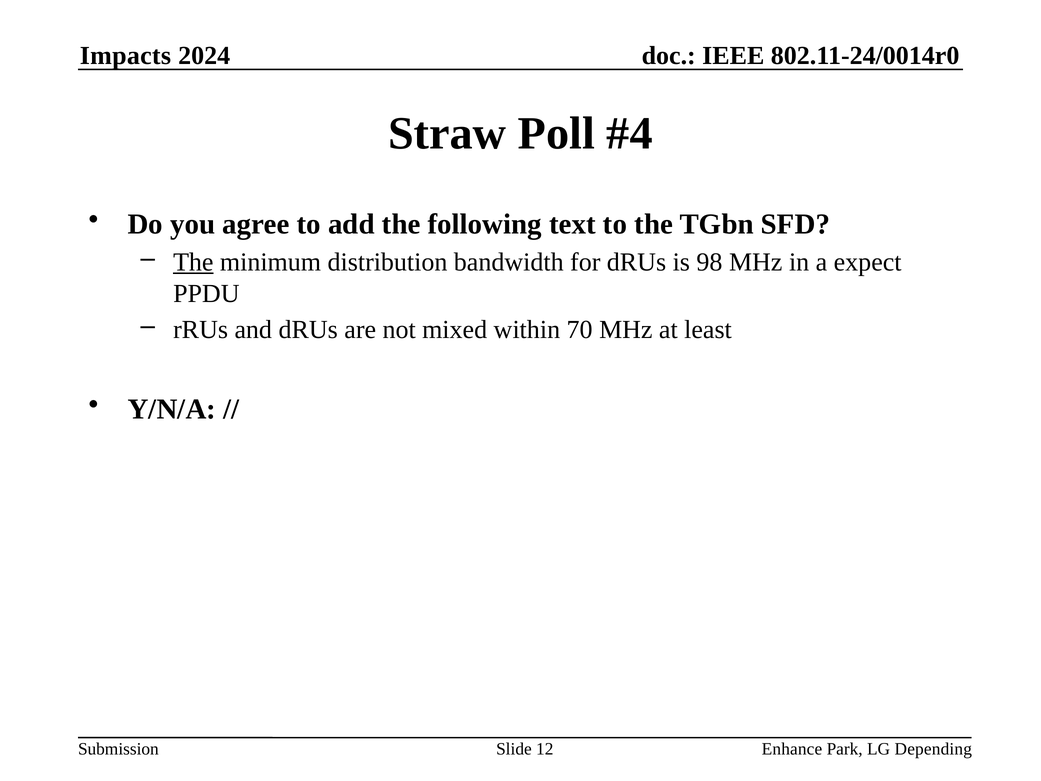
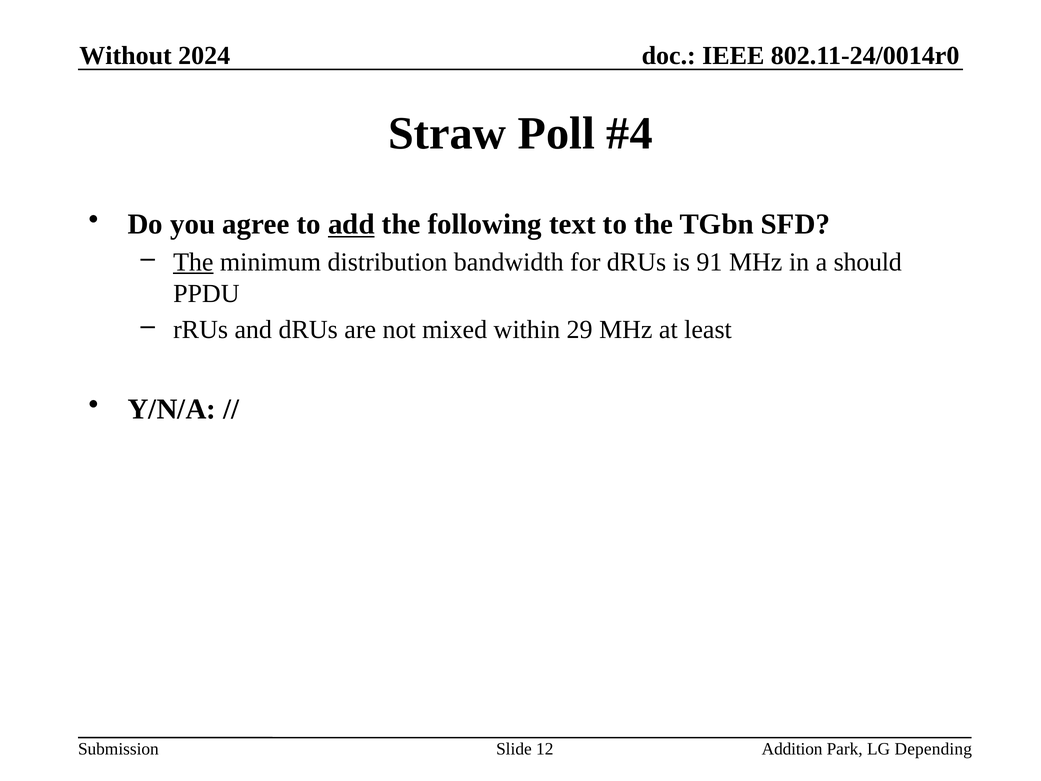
Impacts: Impacts -> Without
add underline: none -> present
98: 98 -> 91
expect: expect -> should
70: 70 -> 29
Enhance: Enhance -> Addition
